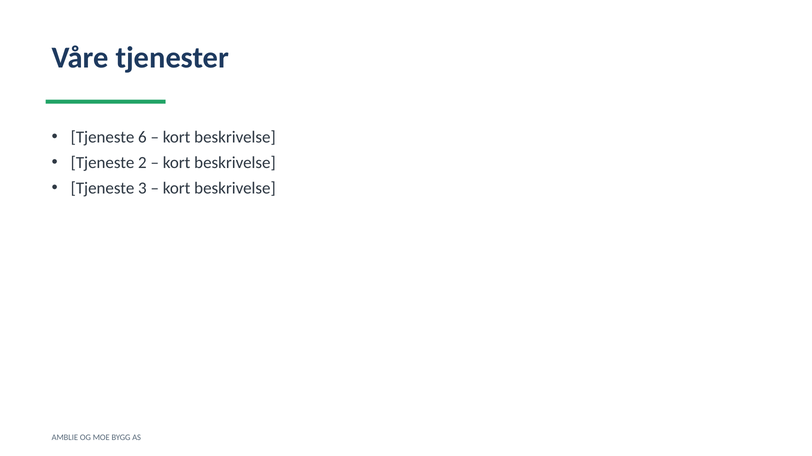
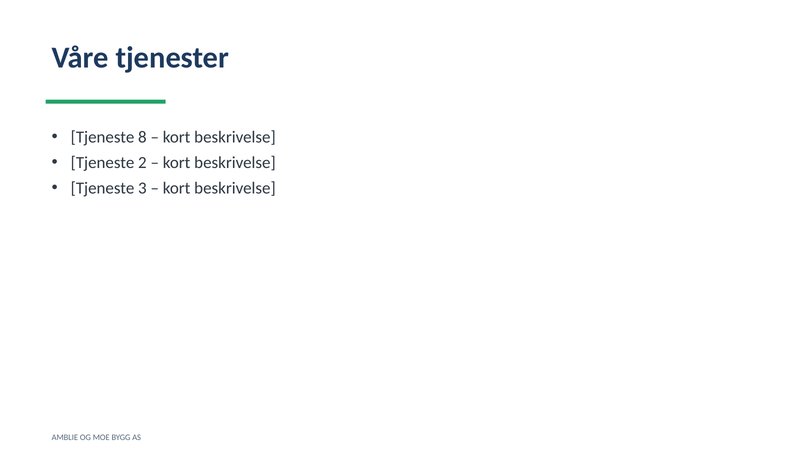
6: 6 -> 8
